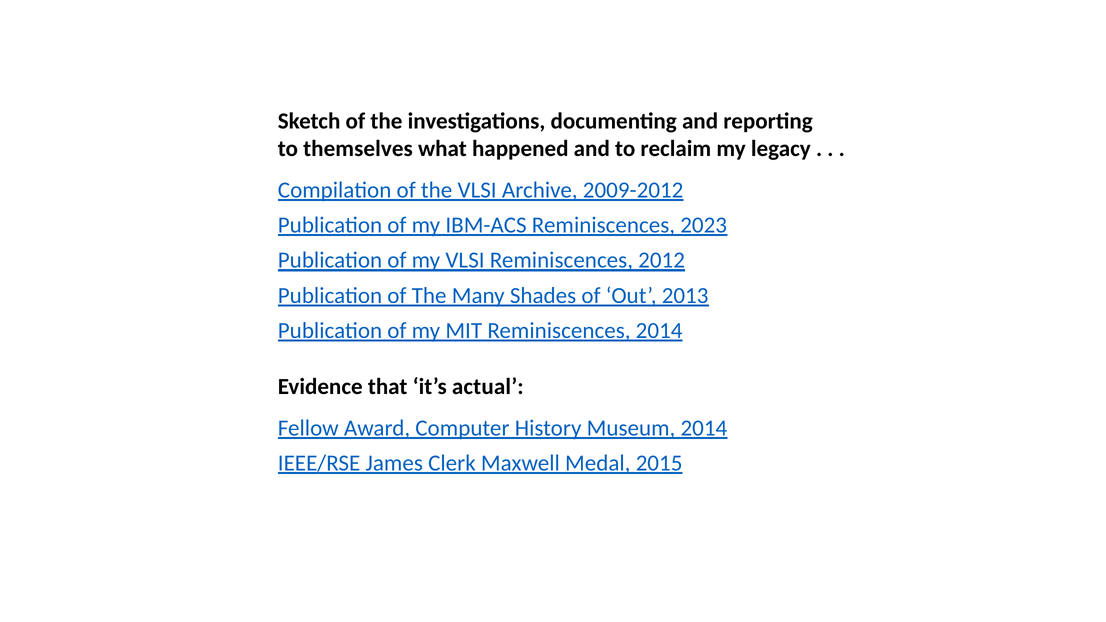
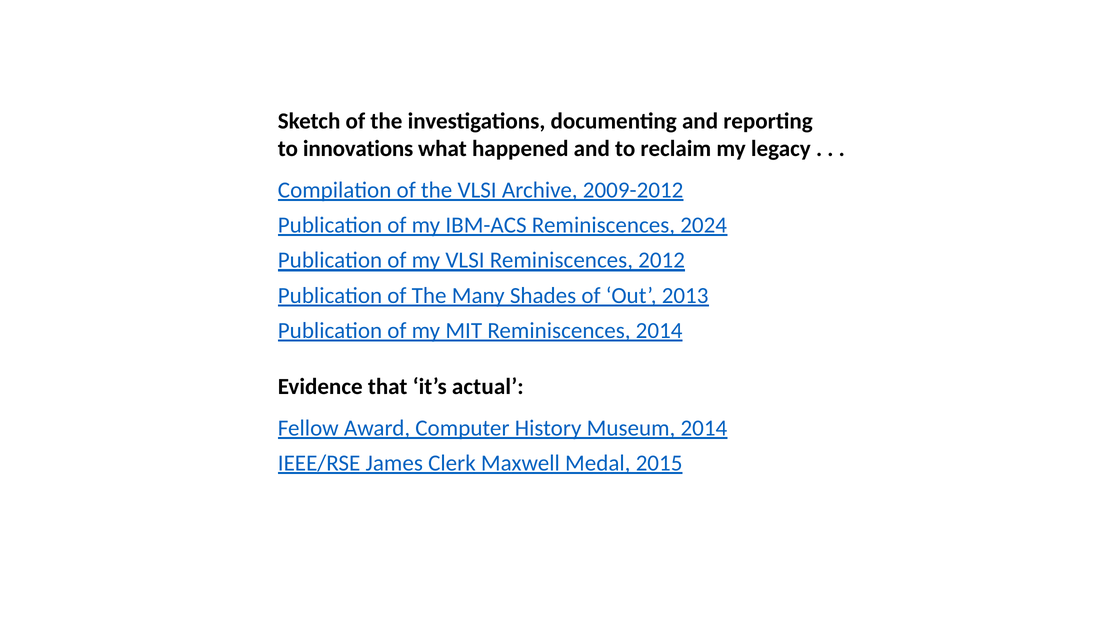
themselves: themselves -> innovations
2023: 2023 -> 2024
